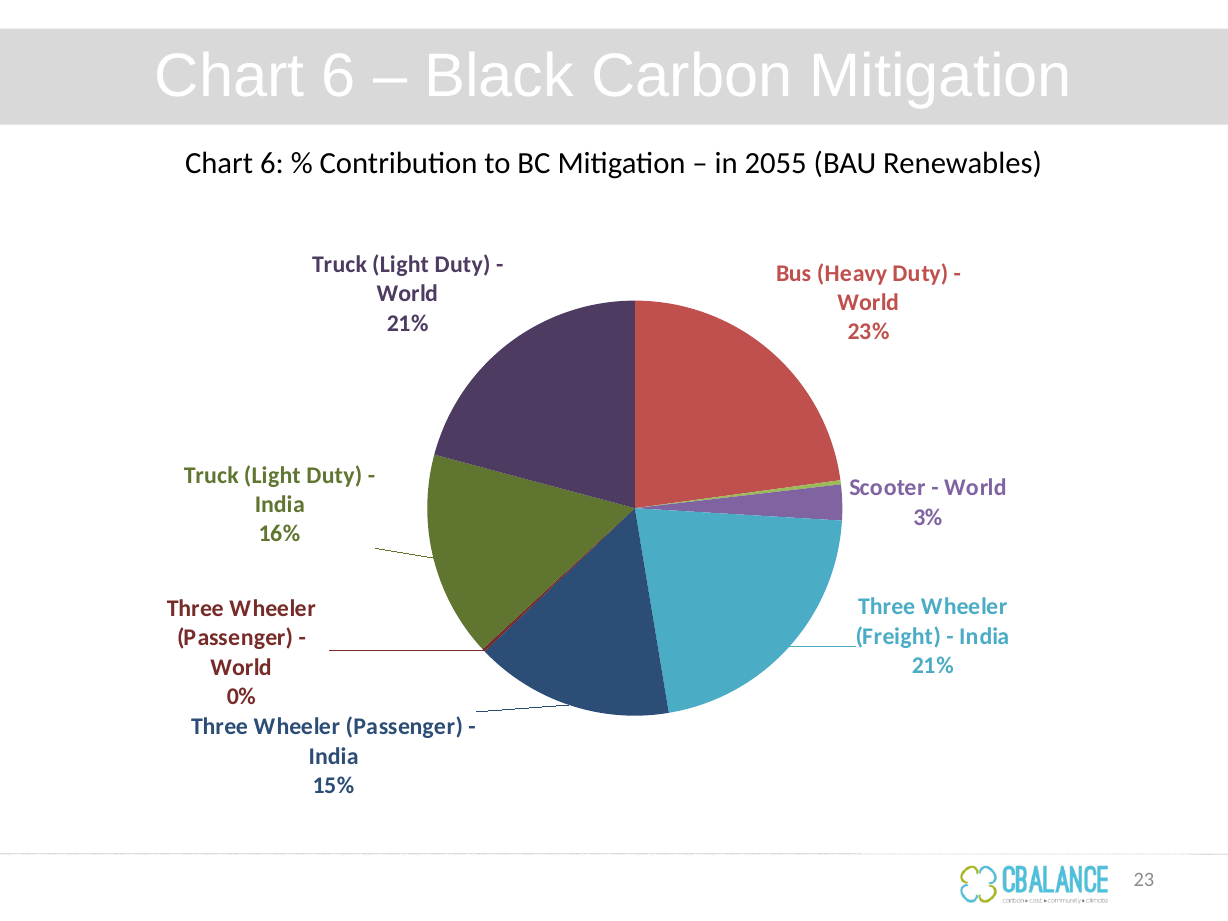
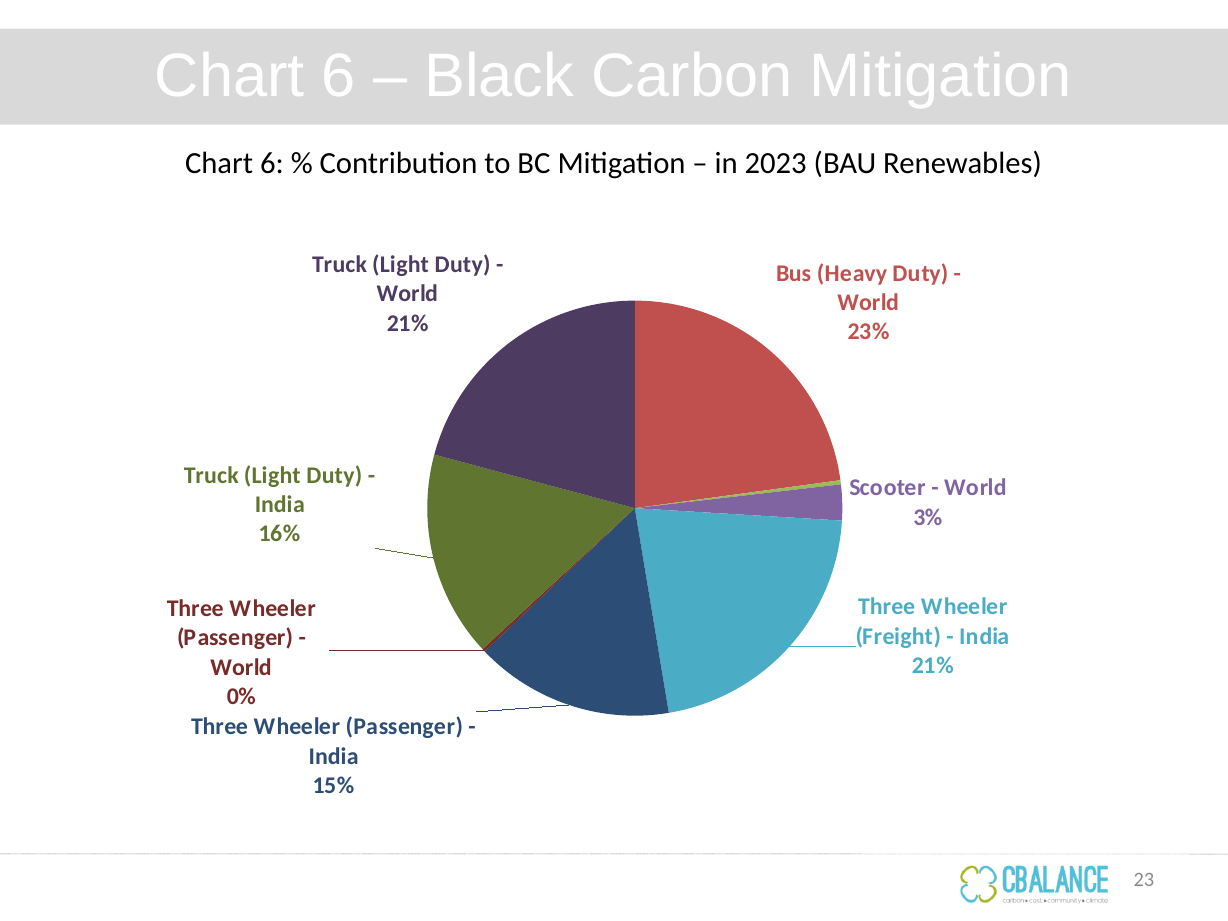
2055: 2055 -> 2023
